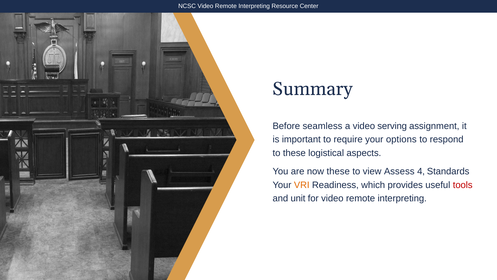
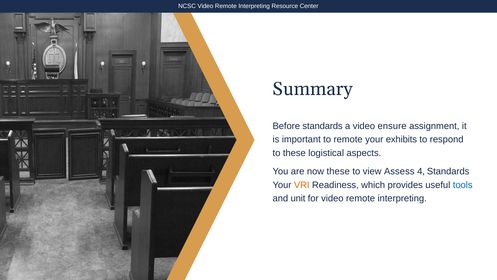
Before seamless: seamless -> standards
serving: serving -> ensure
to require: require -> remote
options: options -> exhibits
tools colour: red -> blue
